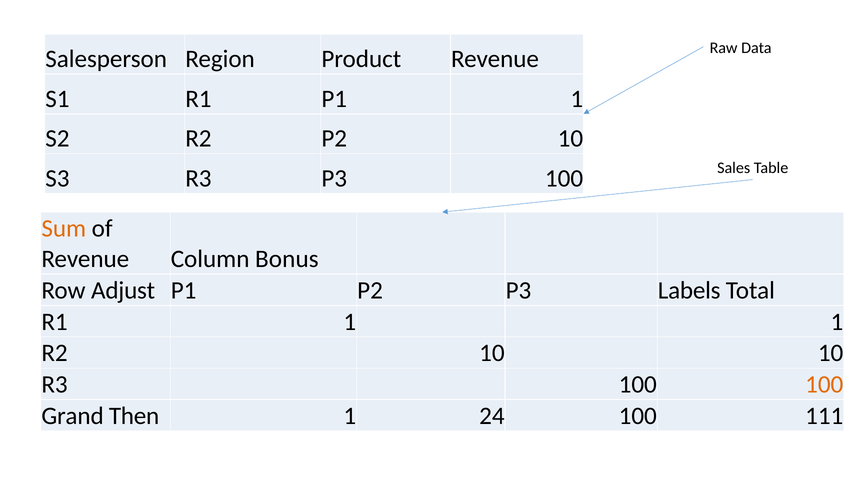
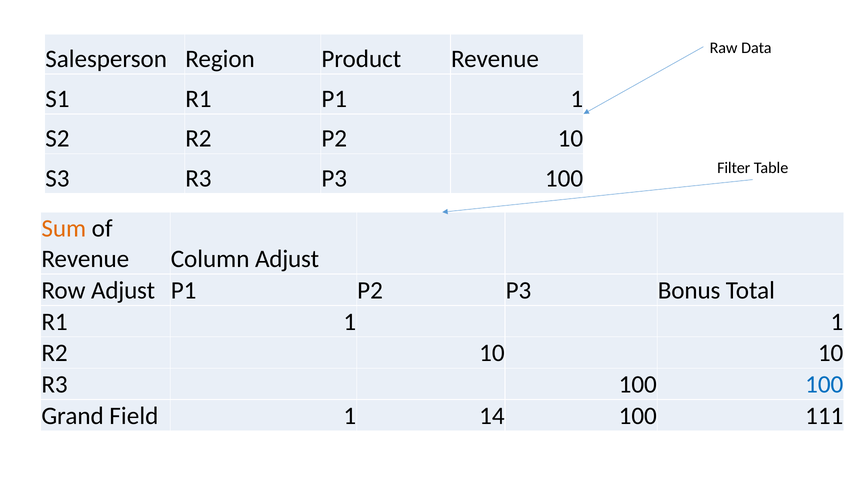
Sales: Sales -> Filter
Column Bonus: Bonus -> Adjust
Labels: Labels -> Bonus
100 at (824, 385) colour: orange -> blue
Then: Then -> Field
24: 24 -> 14
